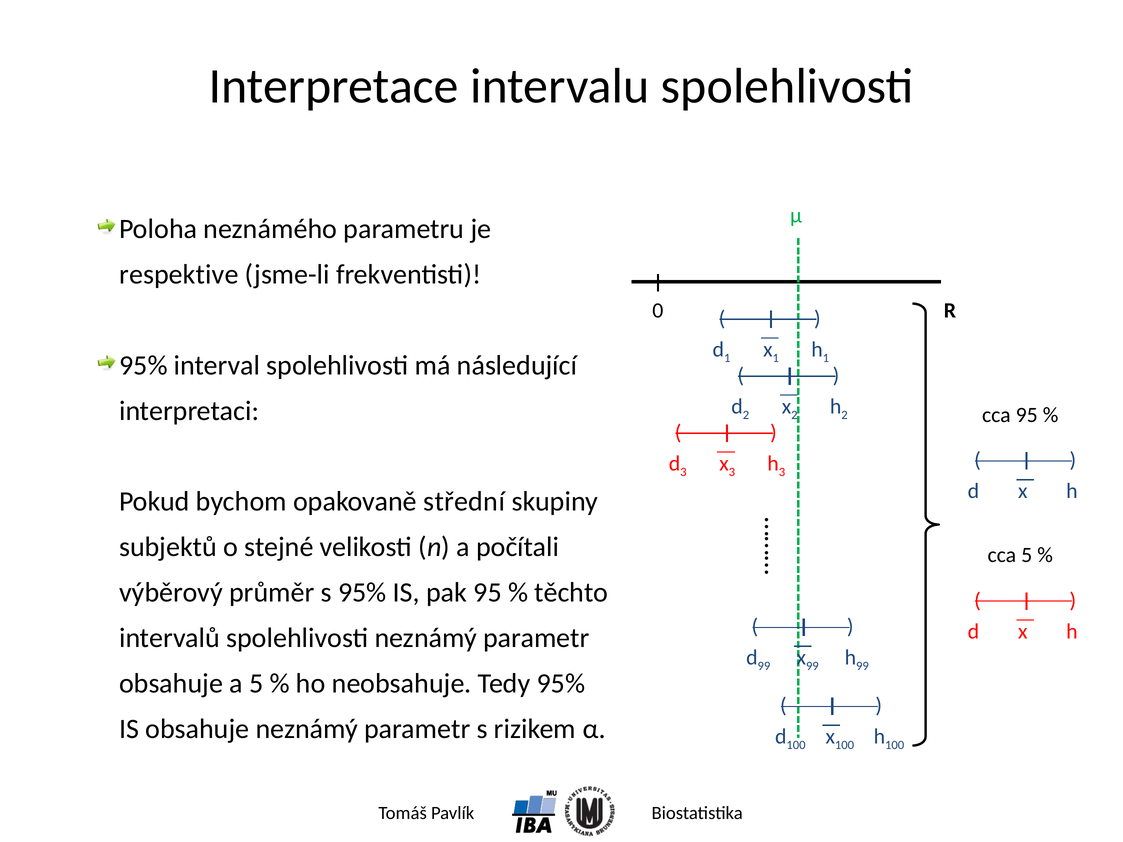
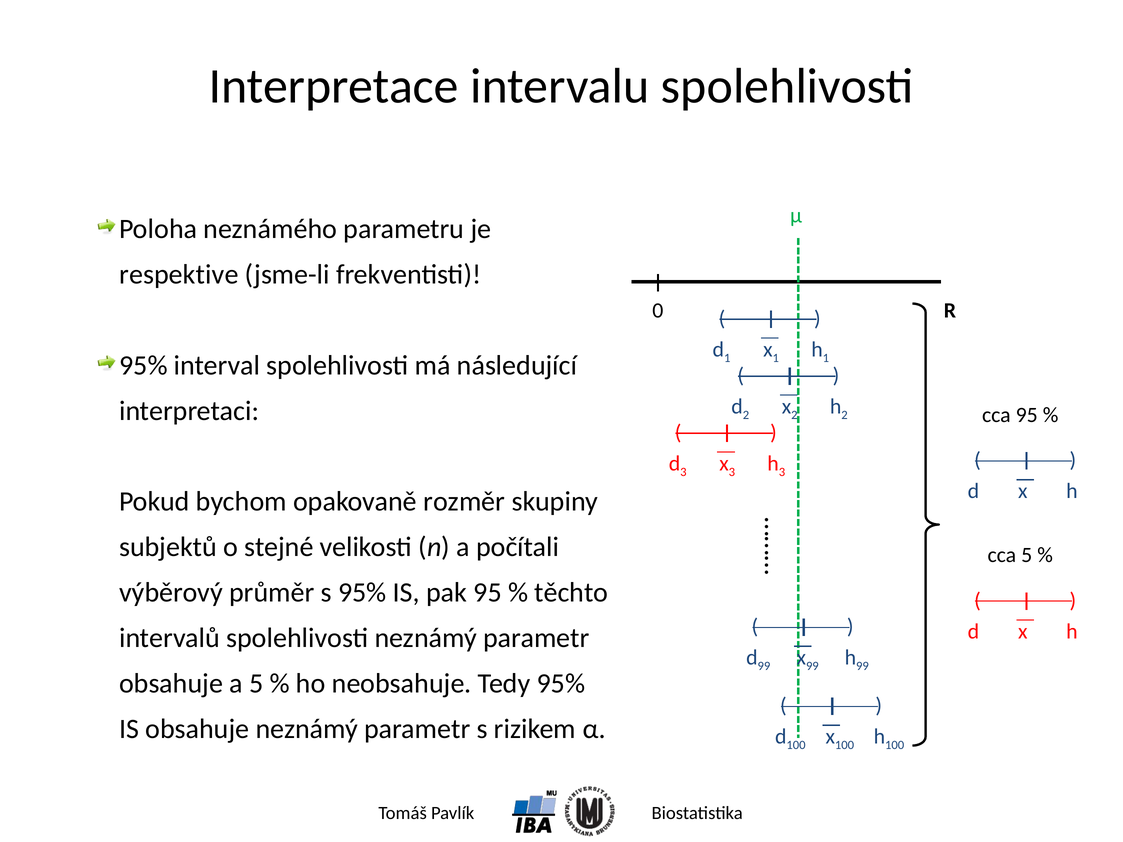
střední: střední -> rozměr
